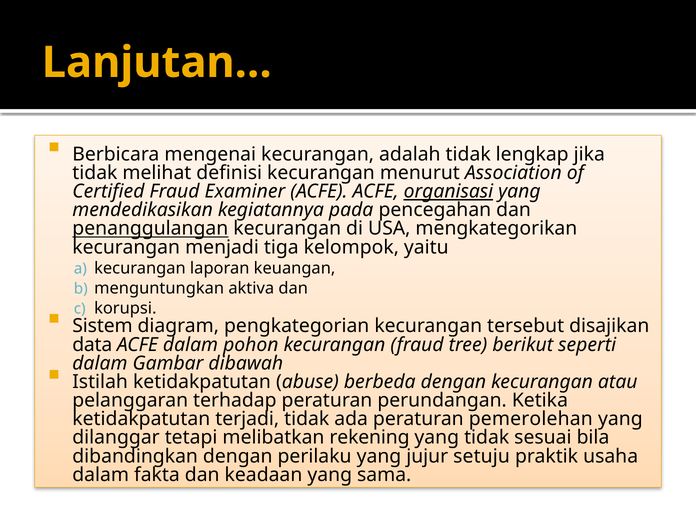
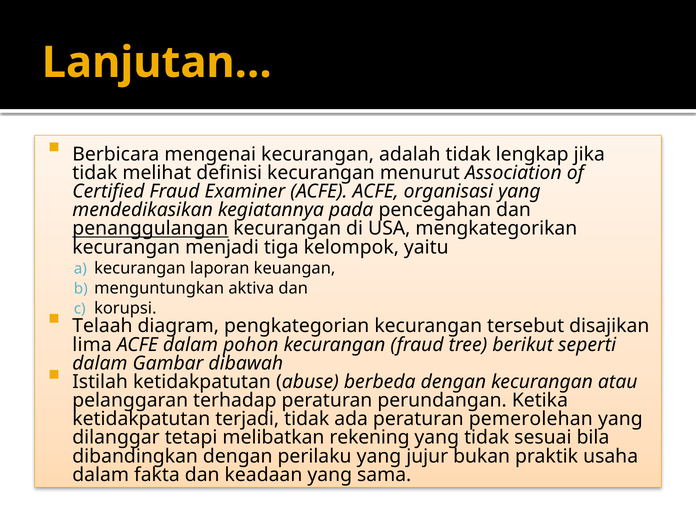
organisasi underline: present -> none
Sistem: Sistem -> Telaah
data: data -> lima
setuju: setuju -> bukan
